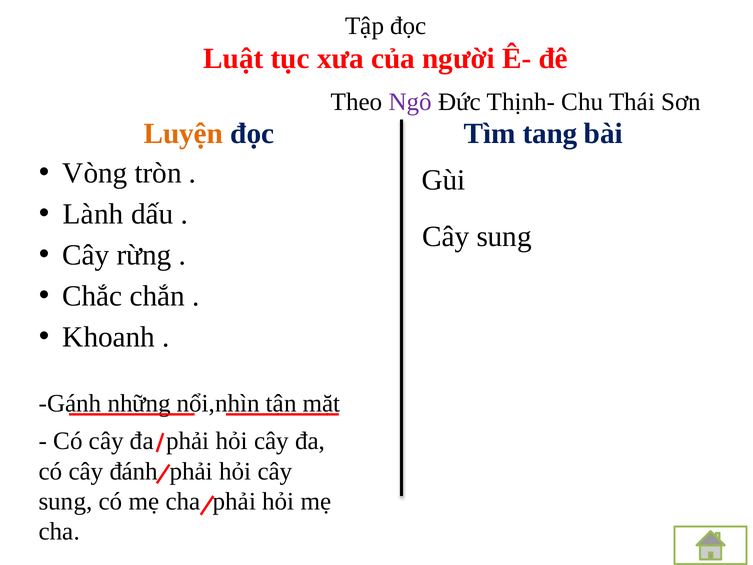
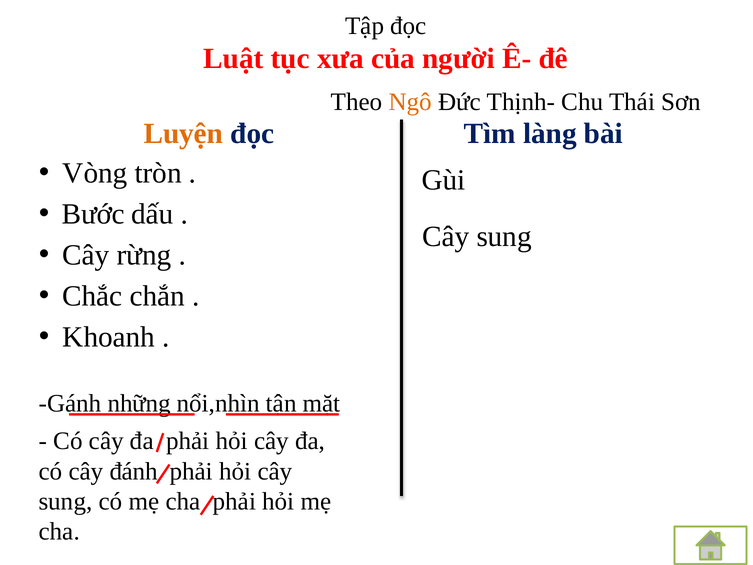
Ngô colour: purple -> orange
tang: tang -> làng
Lành: Lành -> Bước
